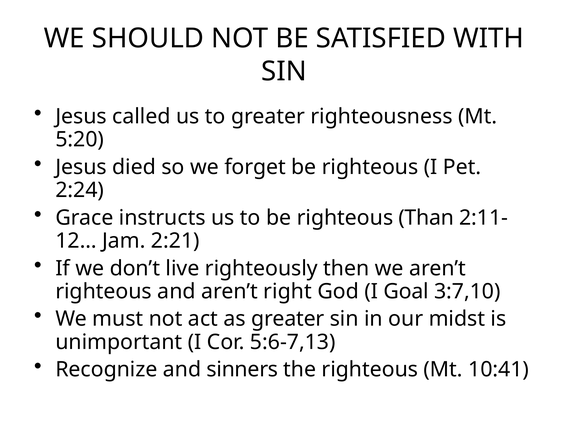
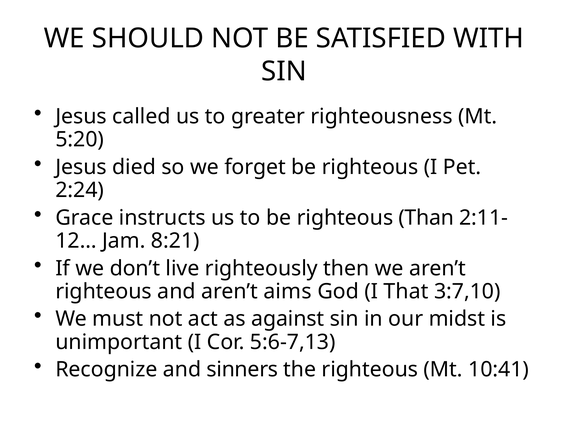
2:21: 2:21 -> 8:21
right: right -> aims
Goal: Goal -> That
as greater: greater -> against
